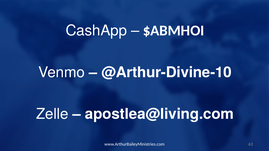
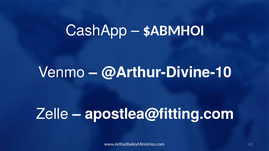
apostlea@living.com: apostlea@living.com -> apostlea@fitting.com
